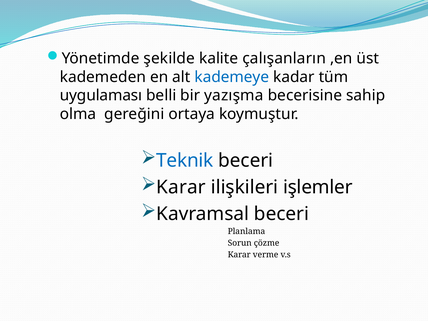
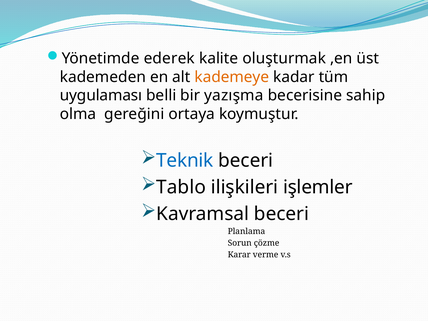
şekilde: şekilde -> ederek
çalışanların: çalışanların -> oluşturmak
kademeye colour: blue -> orange
Karar at (181, 187): Karar -> Tablo
